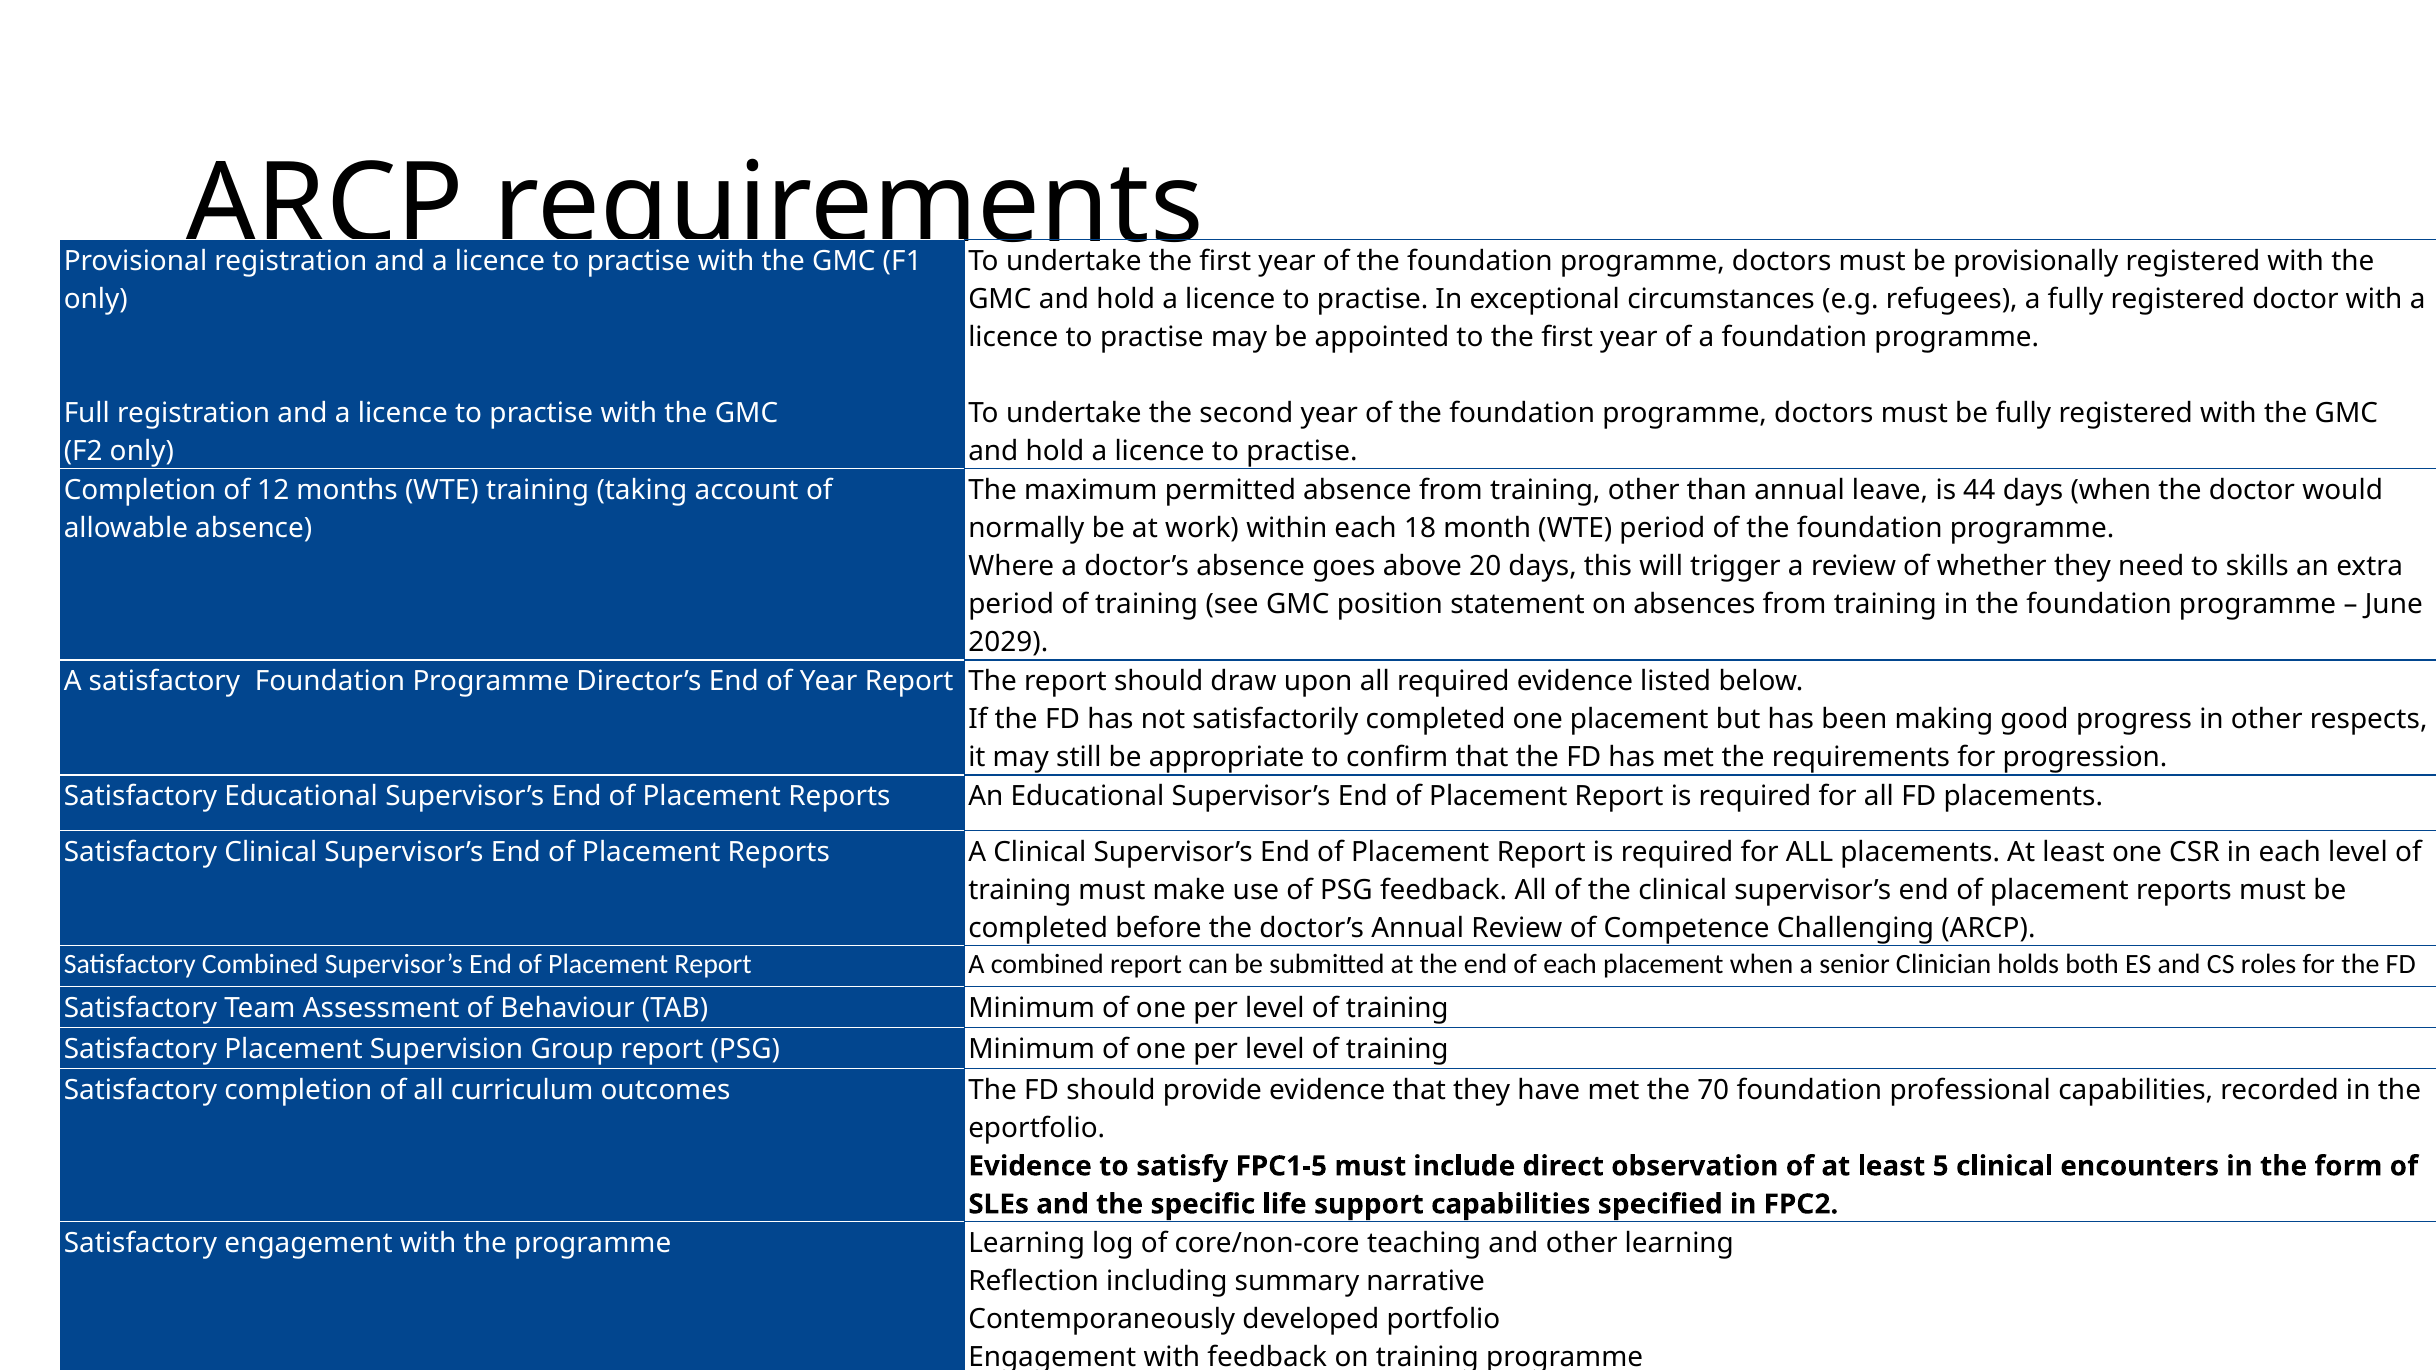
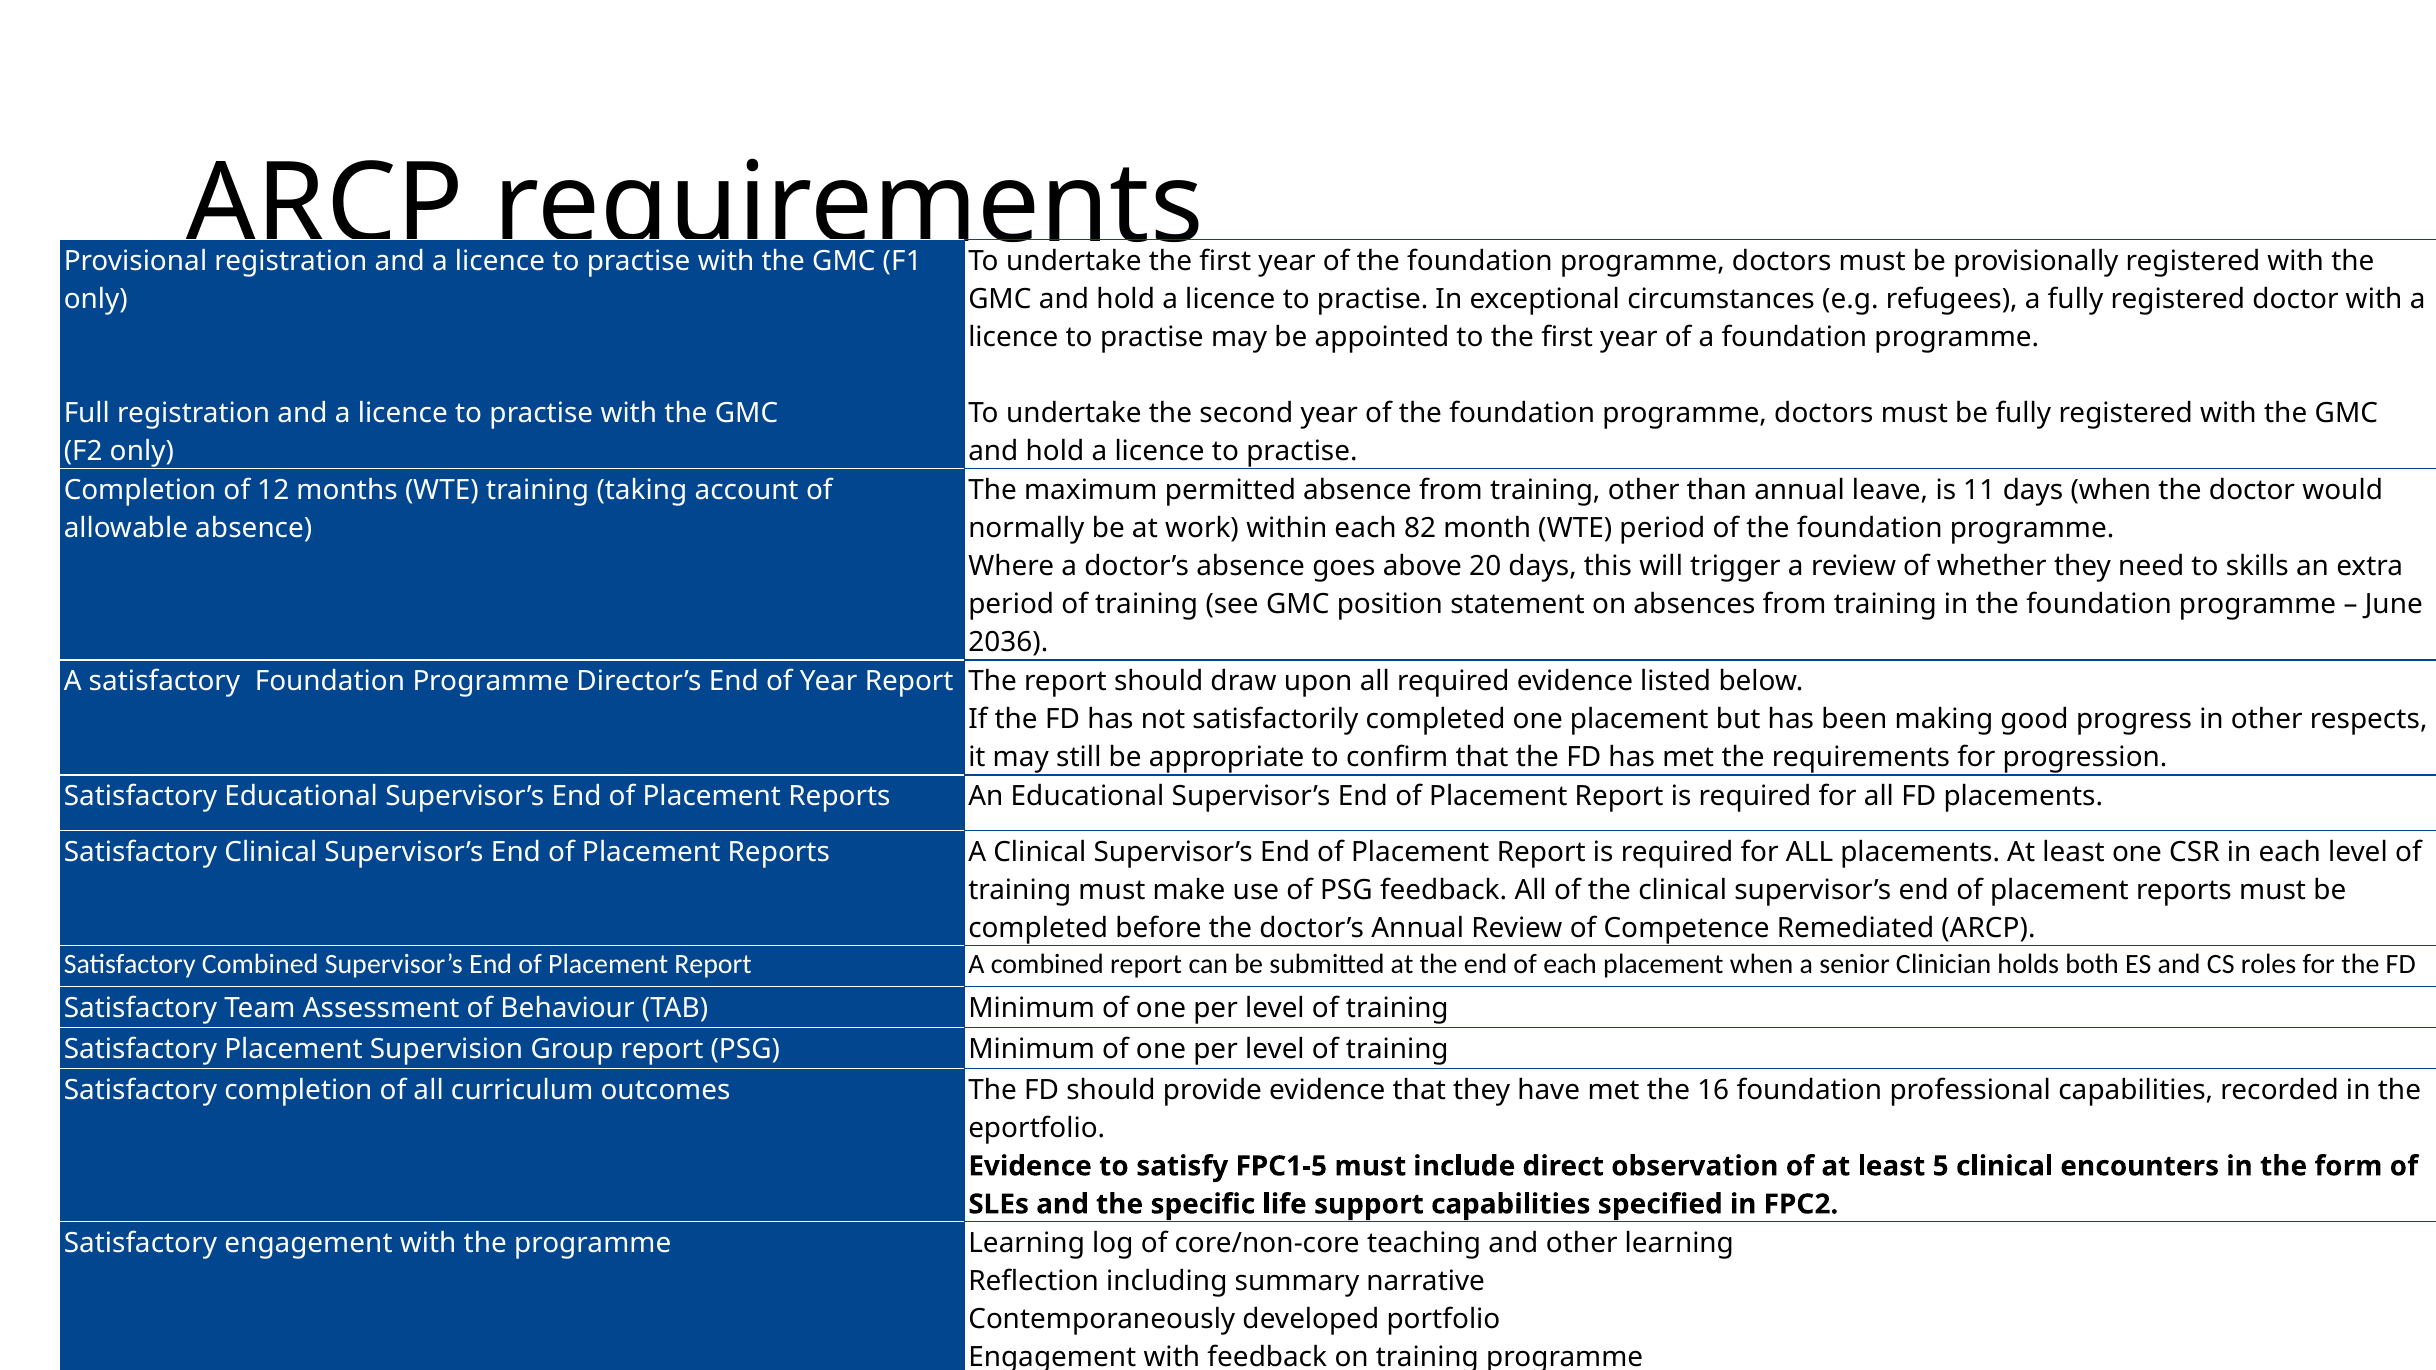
44: 44 -> 11
18: 18 -> 82
2029: 2029 -> 2036
Challenging: Challenging -> Remediated
70: 70 -> 16
